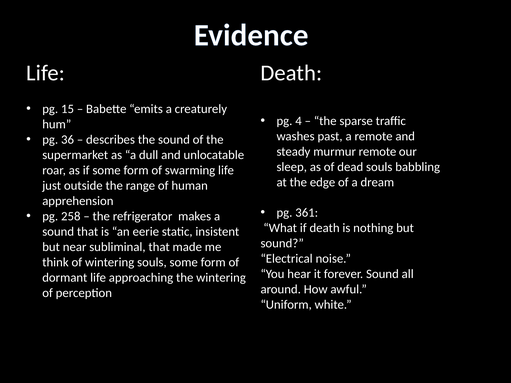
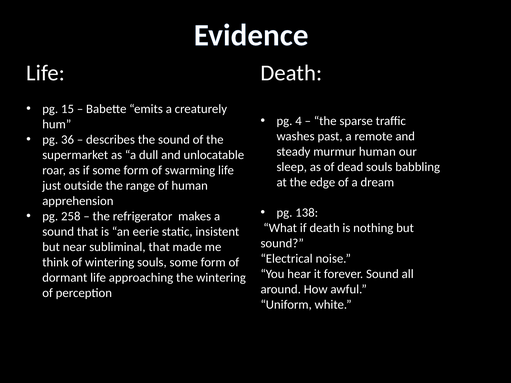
murmur remote: remote -> human
361: 361 -> 138
